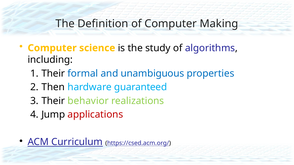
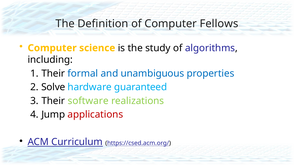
Making: Making -> Fellows
Then: Then -> Solve
behavior: behavior -> software
